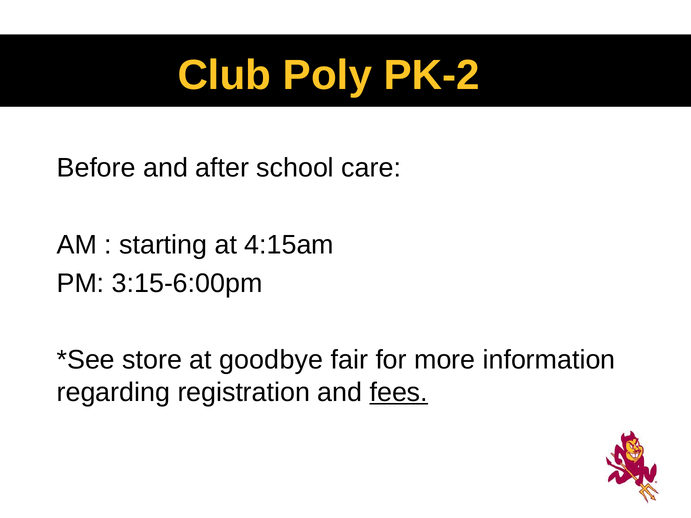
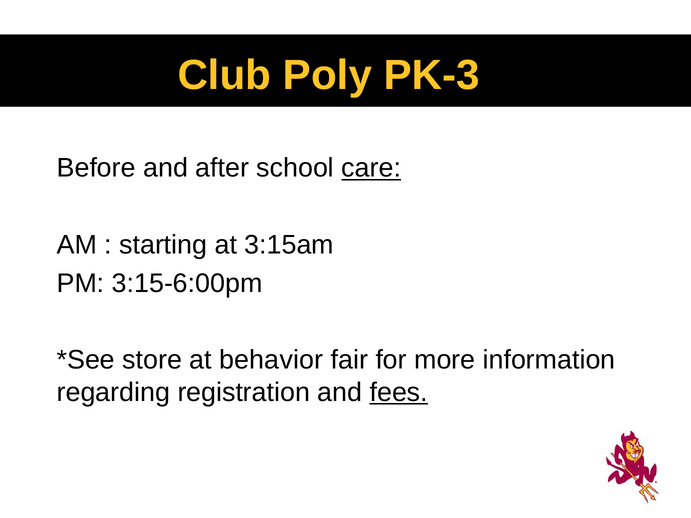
PK-2: PK-2 -> PK-3
care underline: none -> present
4:15am: 4:15am -> 3:15am
goodbye: goodbye -> behavior
